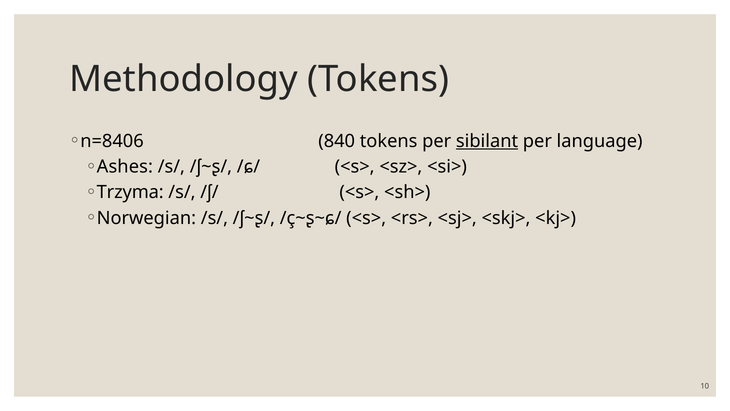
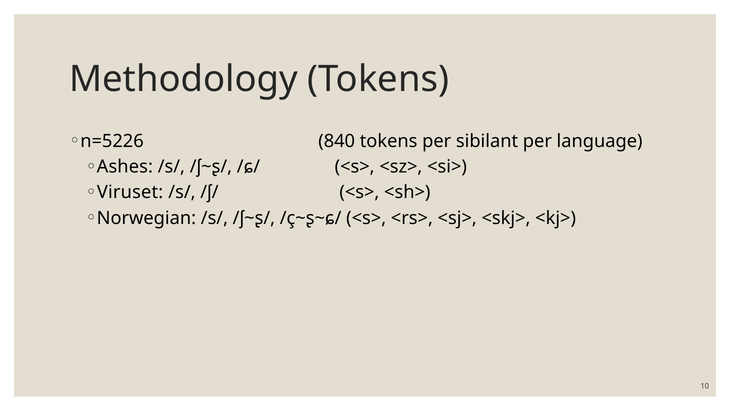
n=8406: n=8406 -> n=5226
sibilant underline: present -> none
Trzyma: Trzyma -> Viruset
